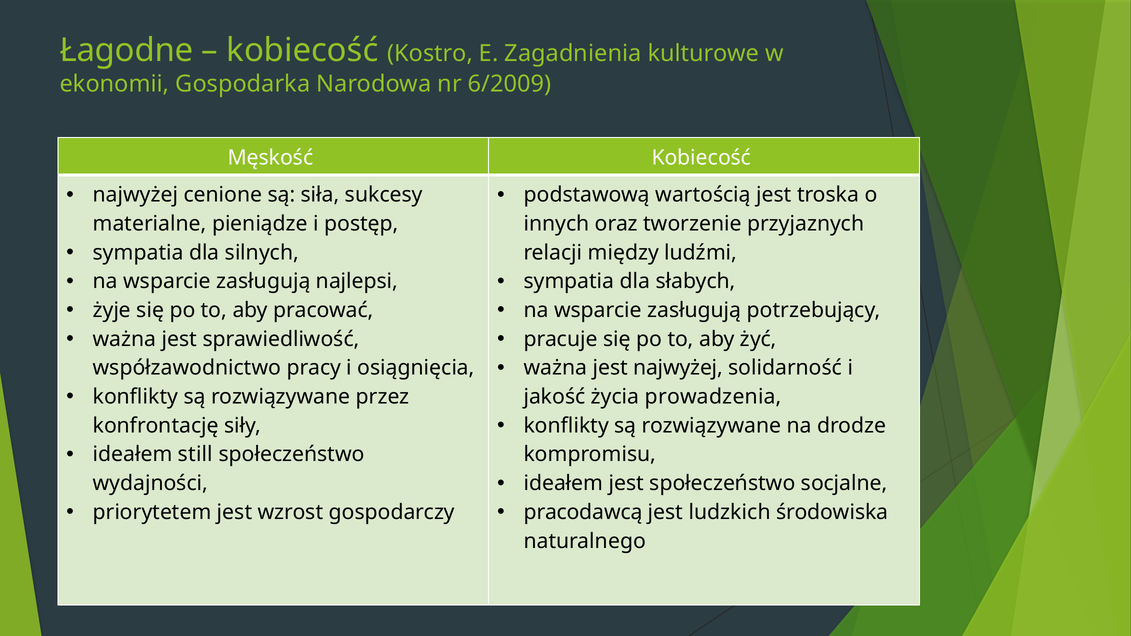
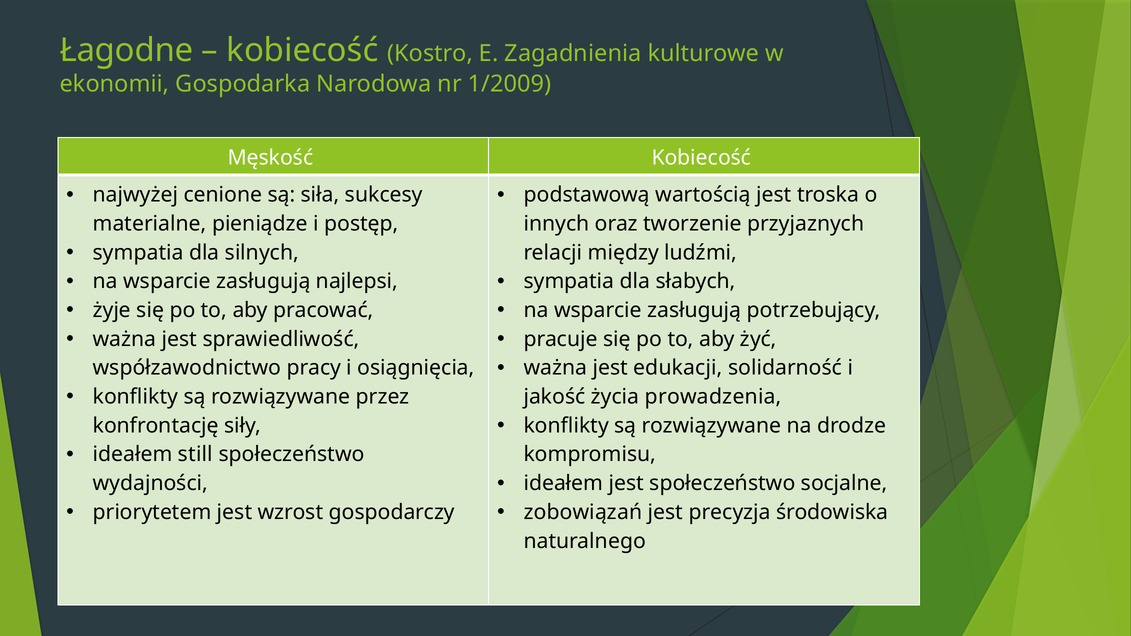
6/2009: 6/2009 -> 1/2009
jest najwyżej: najwyżej -> edukacji
pracodawcą: pracodawcą -> zobowiązań
ludzkich: ludzkich -> precyzja
